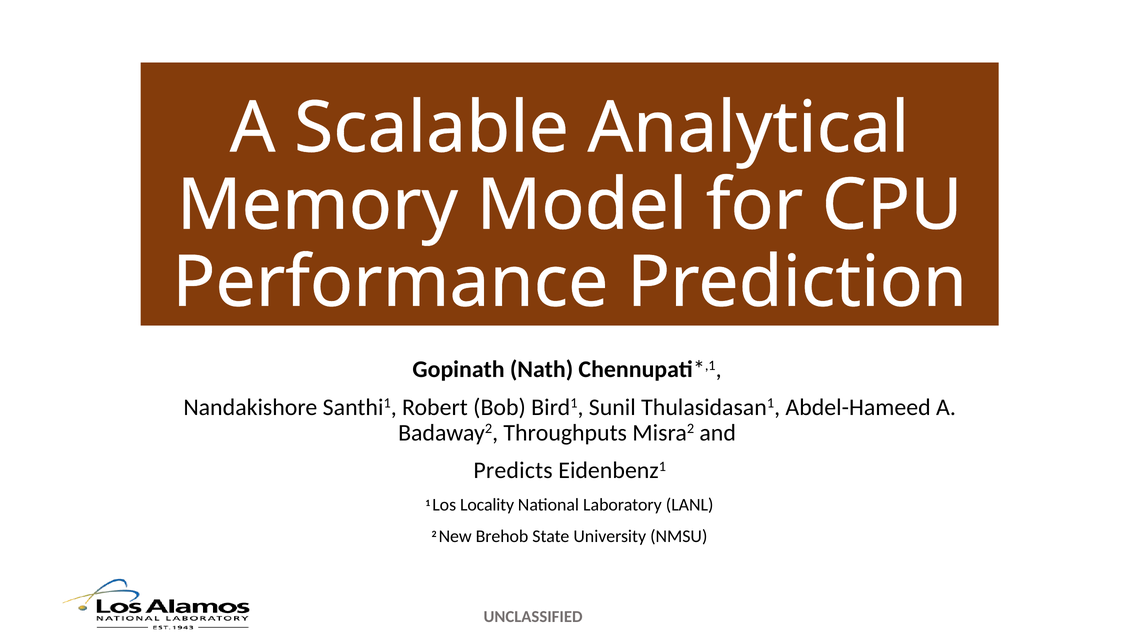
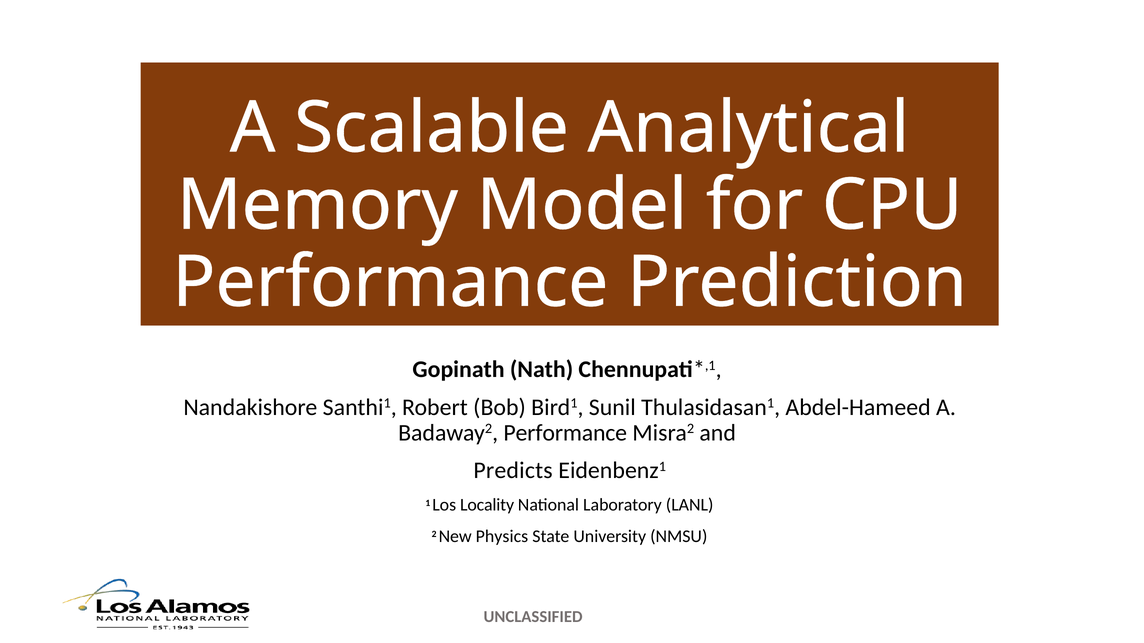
Badaway2 Throughputs: Throughputs -> Performance
Brehob: Brehob -> Physics
